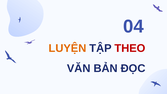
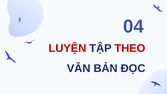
LUYỆN colour: orange -> red
